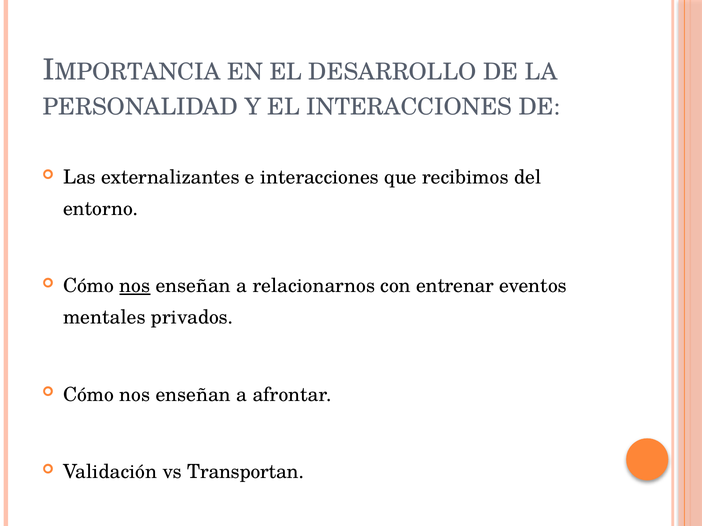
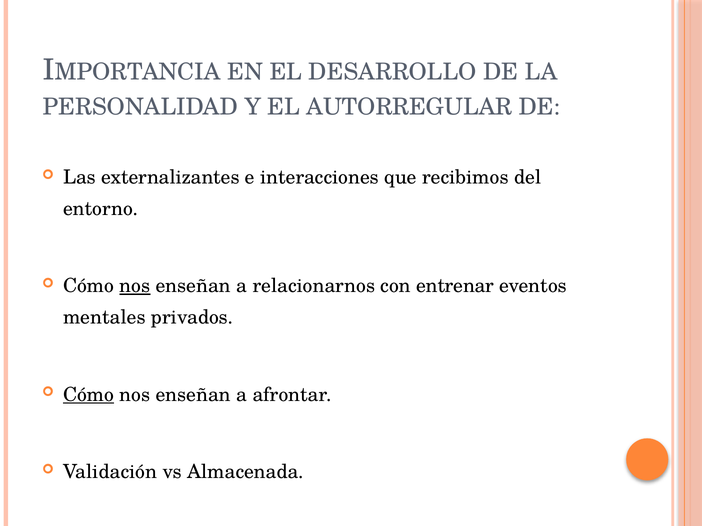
EL INTERACCIONES: INTERACCIONES -> AUTORREGULAR
Cómo at (89, 395) underline: none -> present
Transportan: Transportan -> Almacenada
